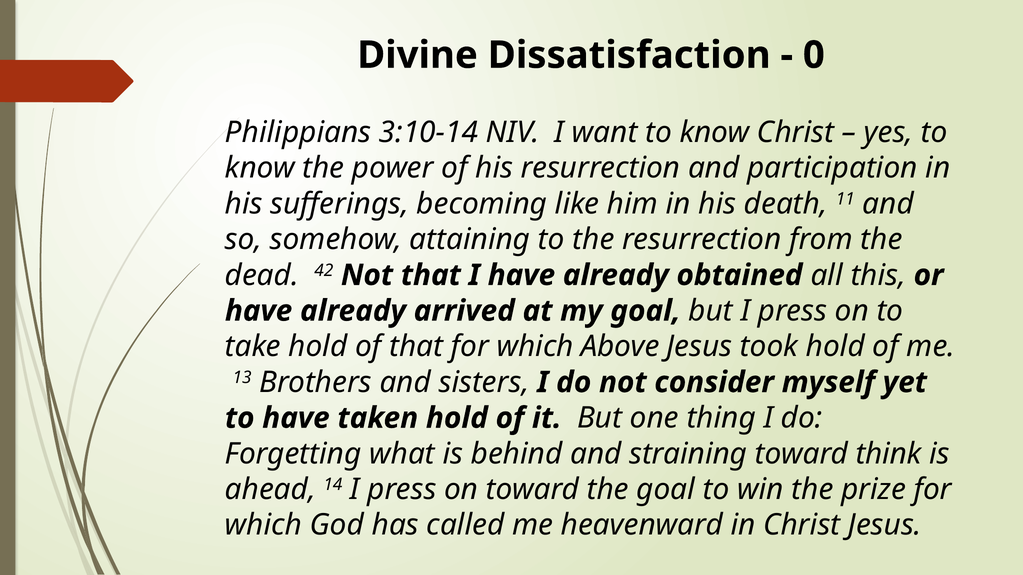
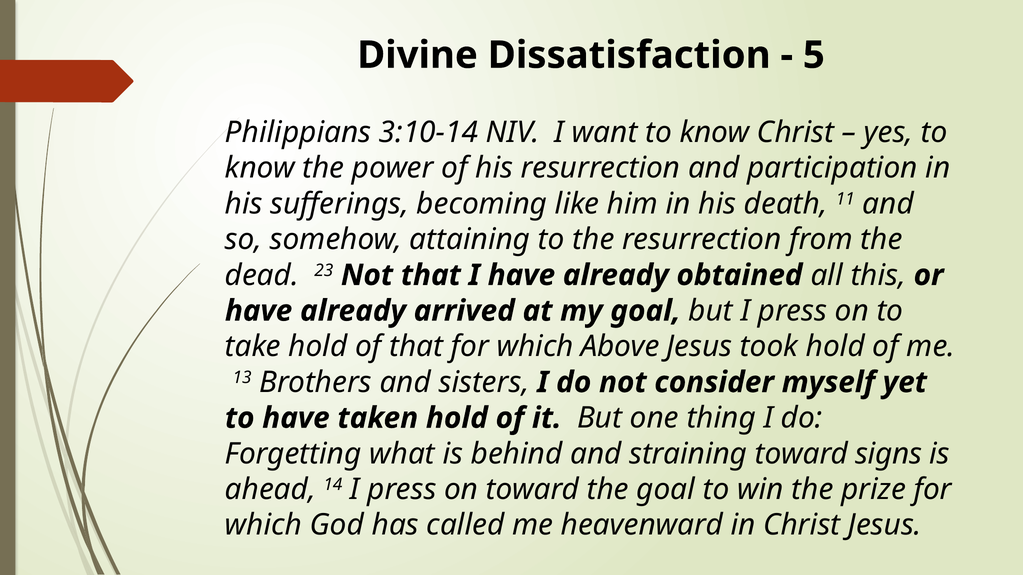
0: 0 -> 5
42: 42 -> 23
think: think -> signs
